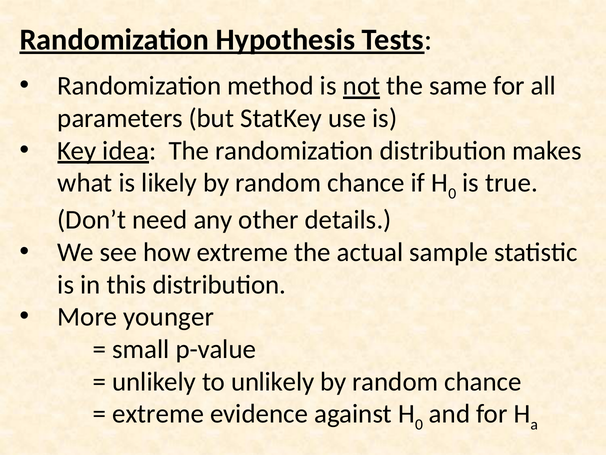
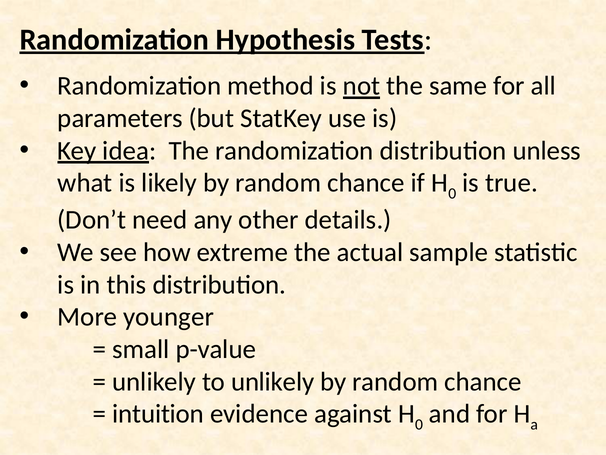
makes: makes -> unless
extreme at (158, 414): extreme -> intuition
